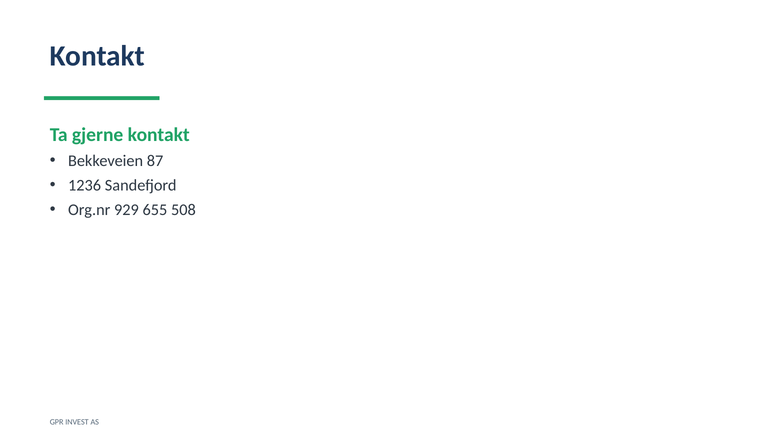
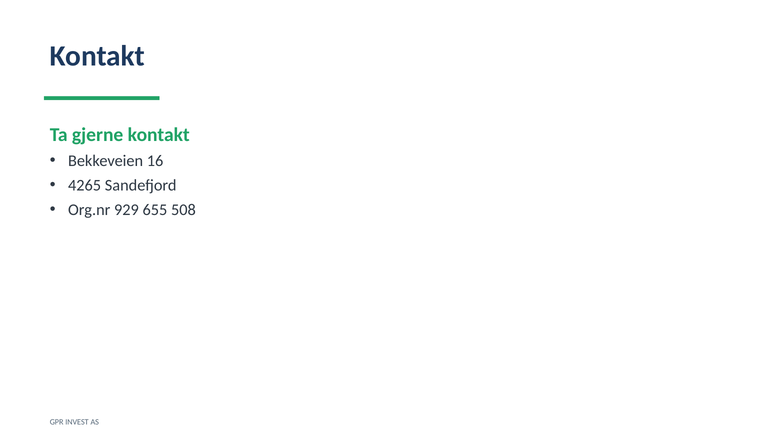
87: 87 -> 16
1236: 1236 -> 4265
